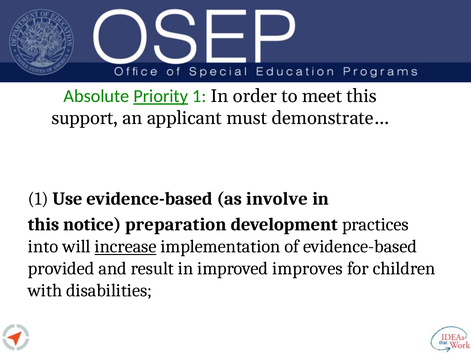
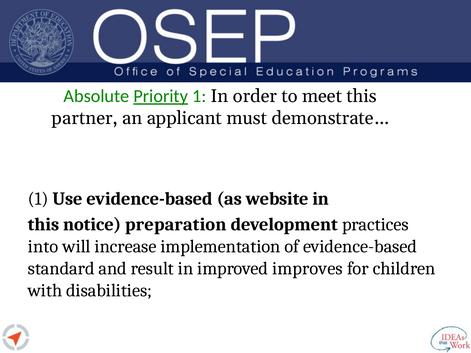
support: support -> partner
involve: involve -> website
increase underline: present -> none
provided: provided -> standard
